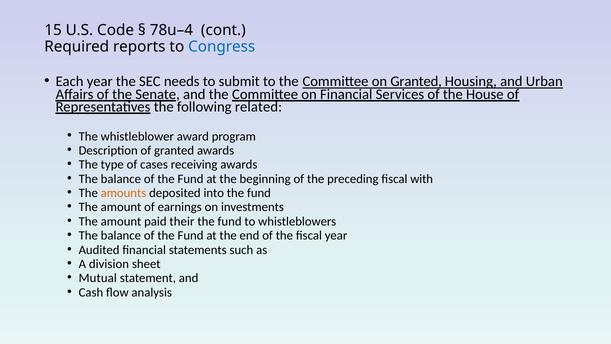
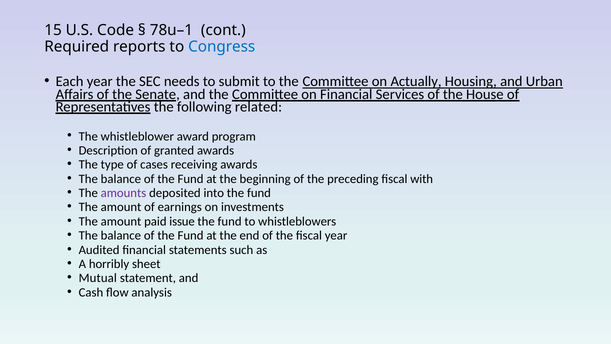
78u–4: 78u–4 -> 78u–1
on Granted: Granted -> Actually
amounts colour: orange -> purple
their: their -> issue
division: division -> horribly
